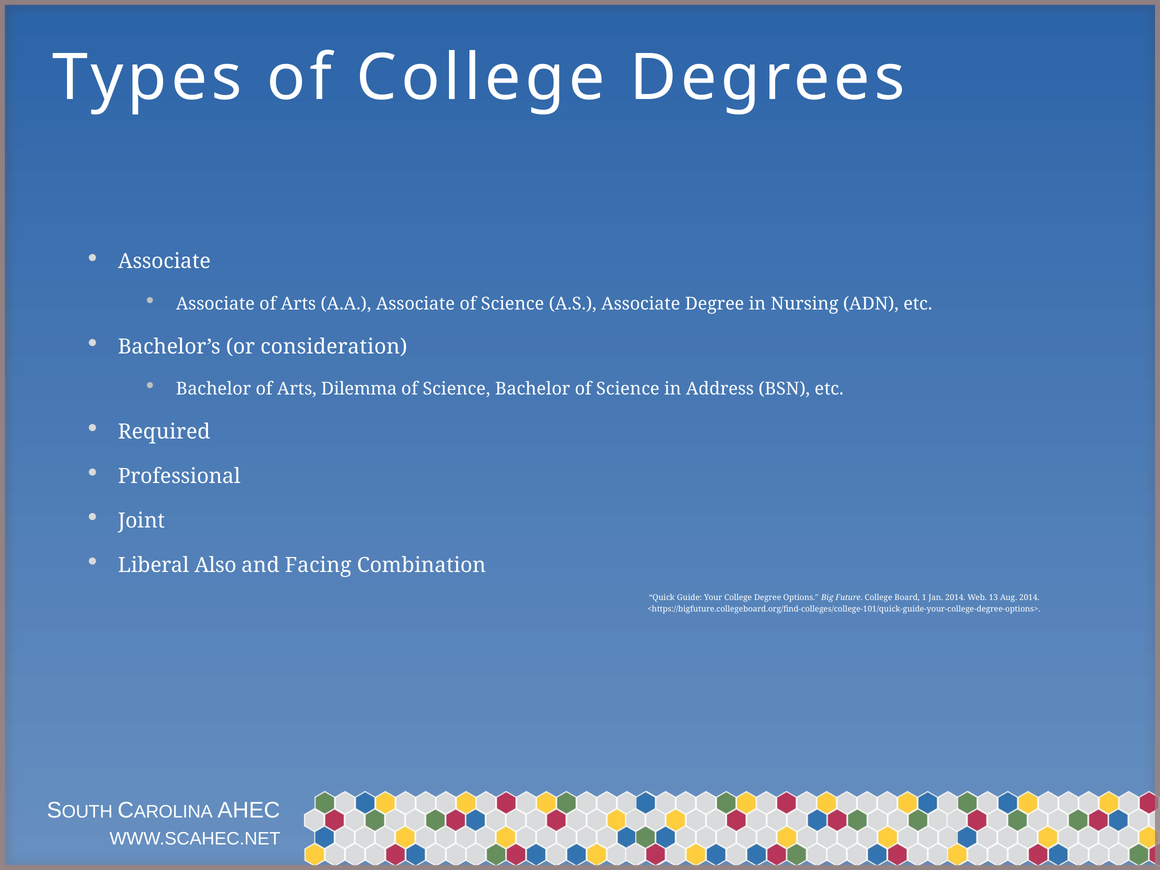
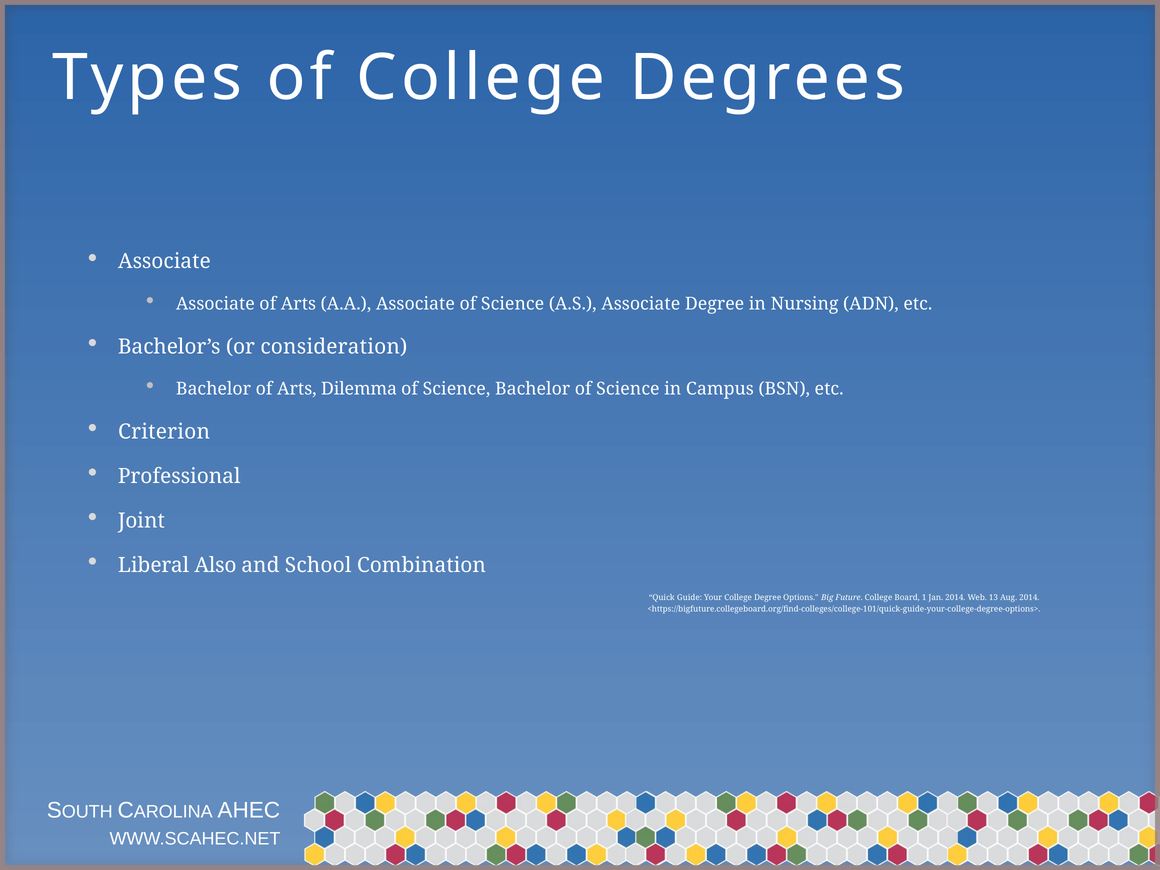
Address: Address -> Campus
Required: Required -> Criterion
Facing: Facing -> School
